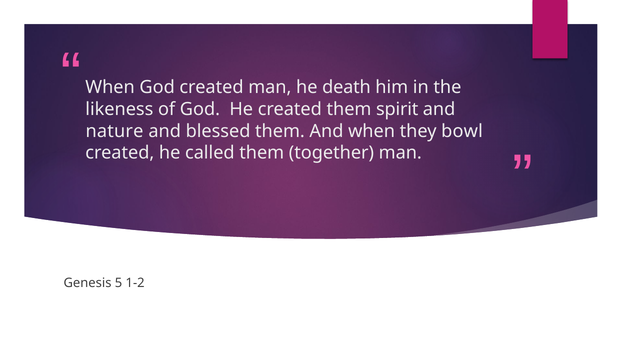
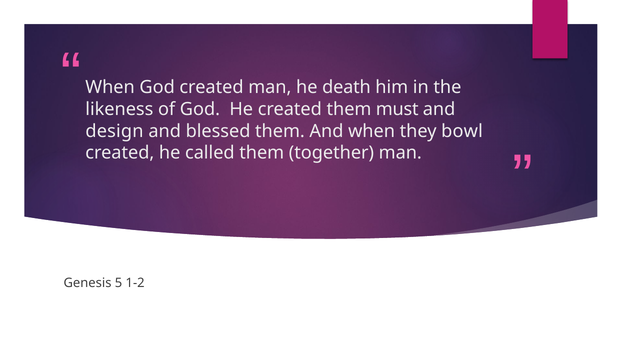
spirit: spirit -> must
nature: nature -> design
